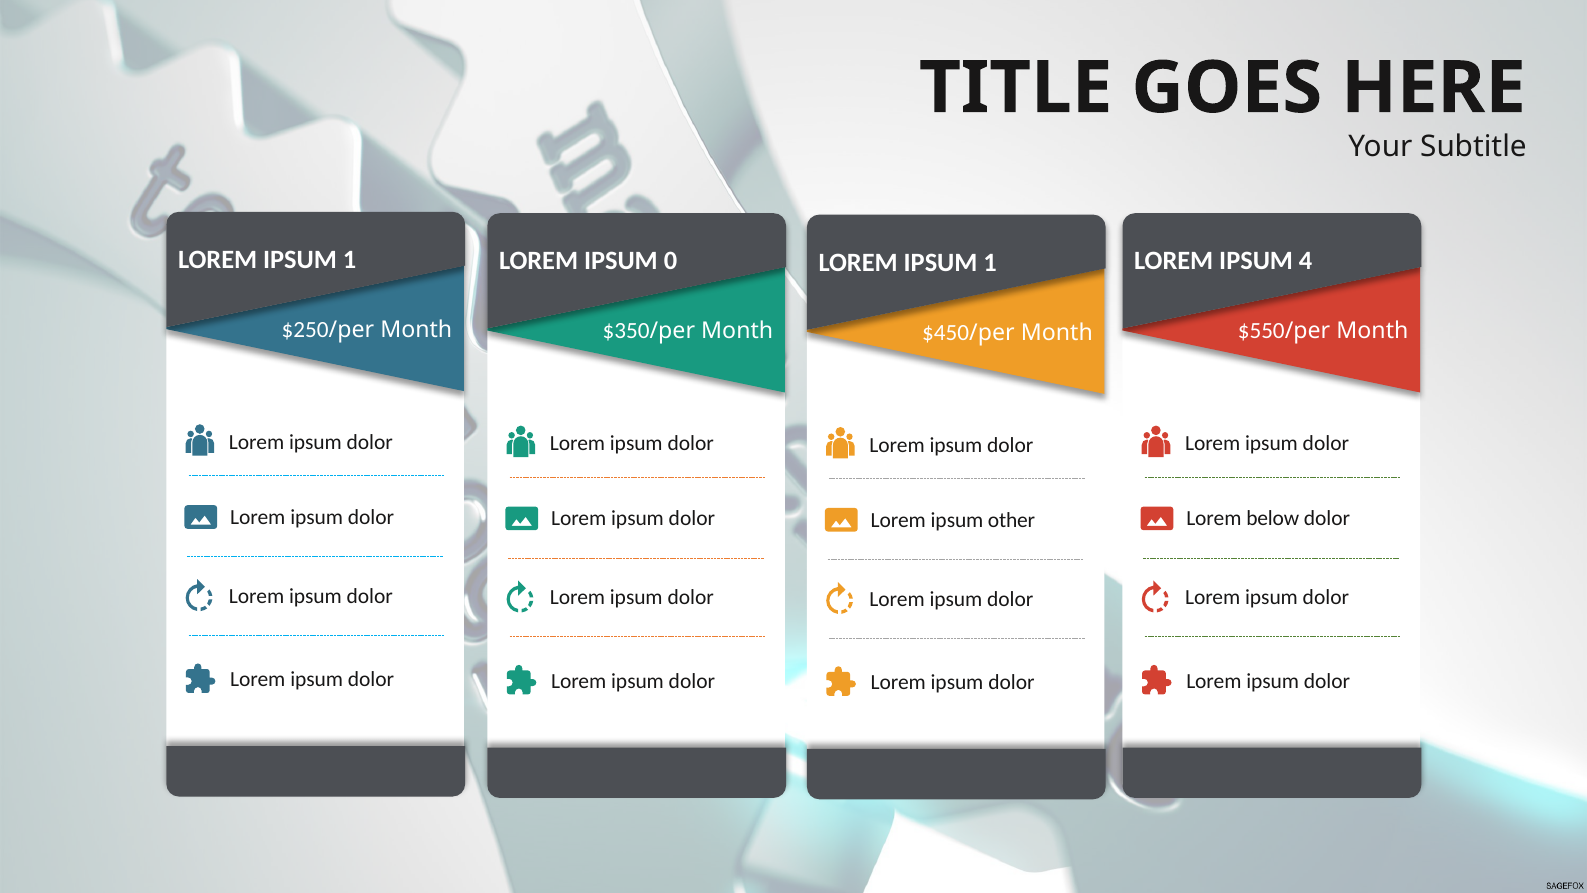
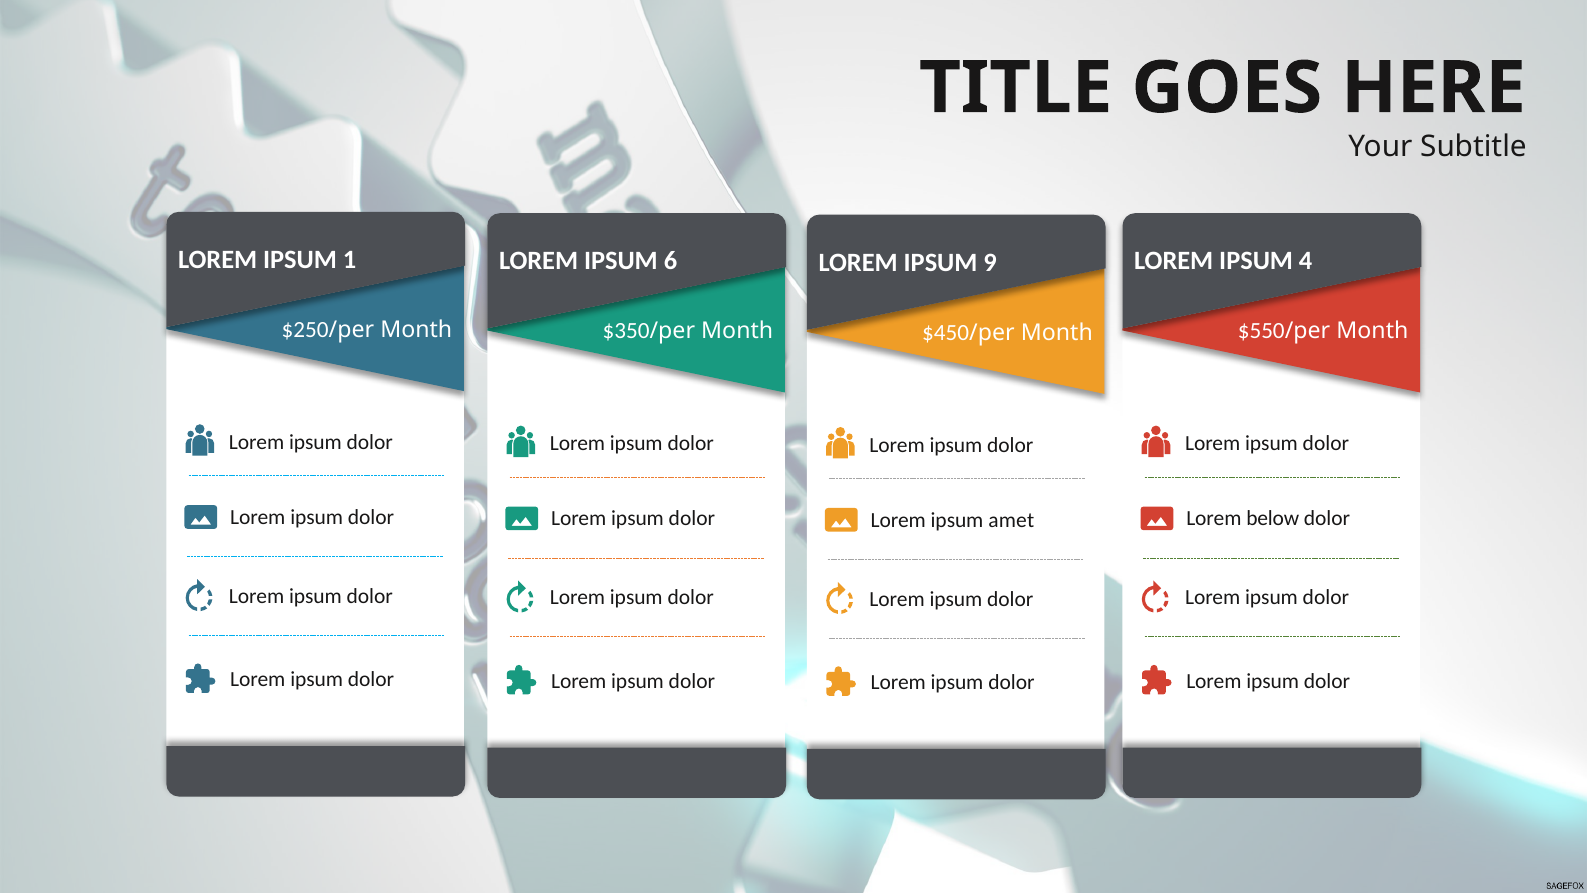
0: 0 -> 6
1 at (990, 262): 1 -> 9
other: other -> amet
